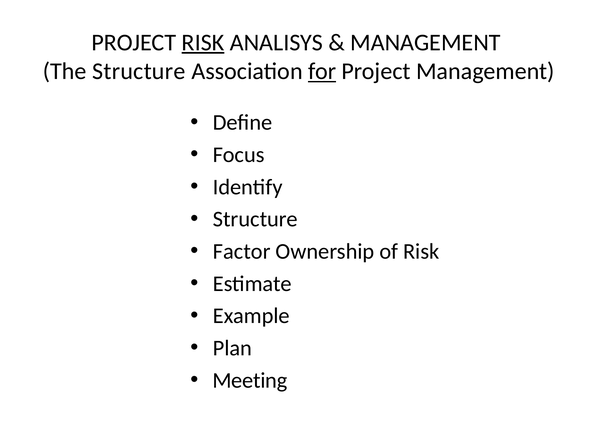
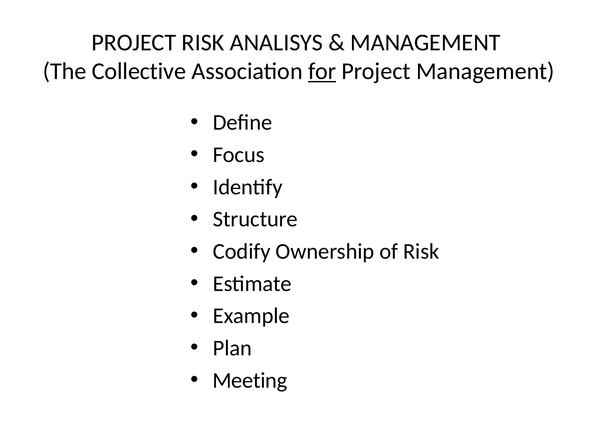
RISK at (203, 43) underline: present -> none
The Structure: Structure -> Collective
Factor: Factor -> Codify
